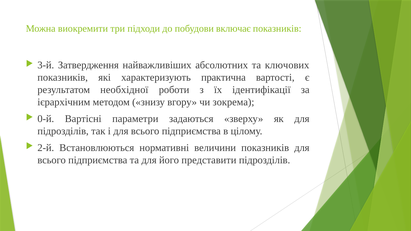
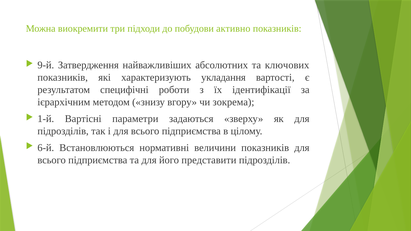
включає: включає -> активно
3-й: 3-й -> 9-й
практична: практична -> укладання
необхідної: необхідної -> специфічні
0-й: 0-й -> 1-й
2-й: 2-й -> 6-й
